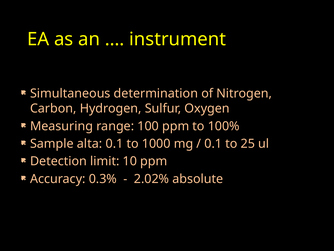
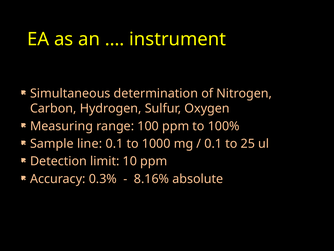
alta: alta -> line
2.02%: 2.02% -> 8.16%
